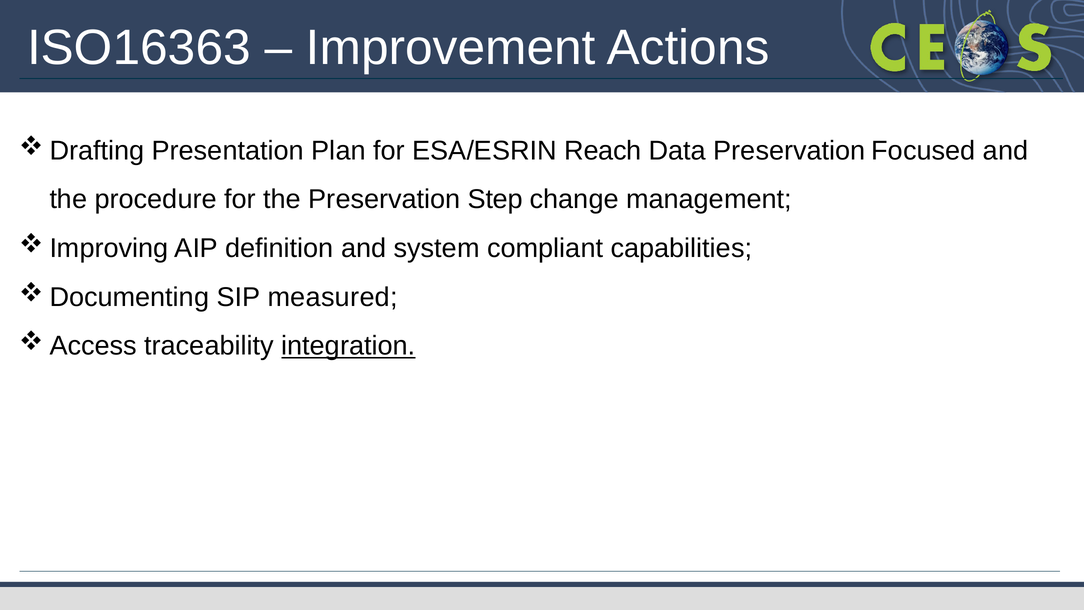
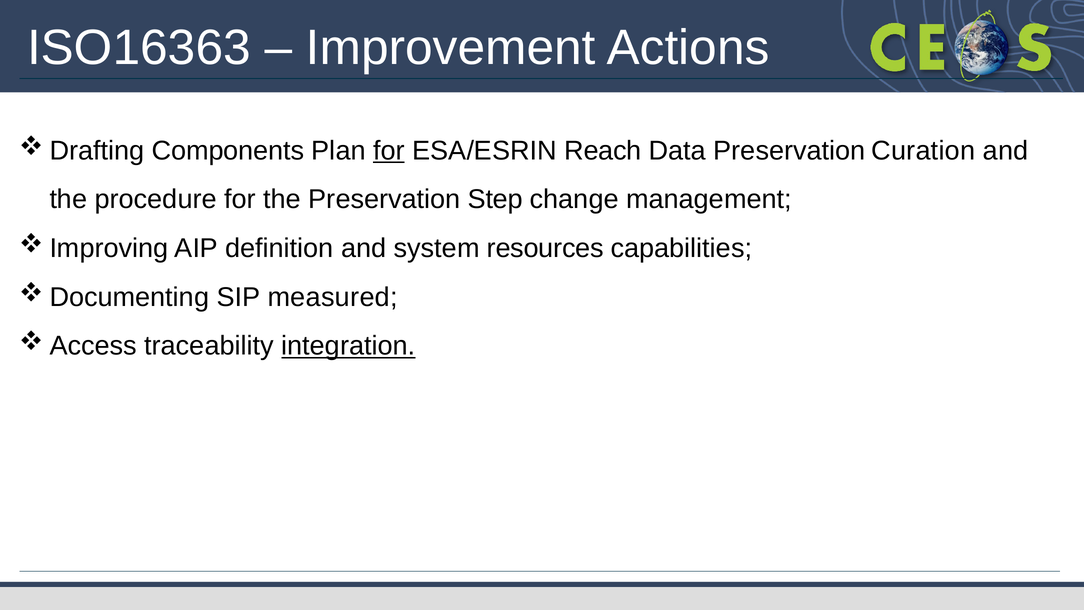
Presentation: Presentation -> Components
for at (389, 151) underline: none -> present
Focused: Focused -> Curation
compliant: compliant -> resources
